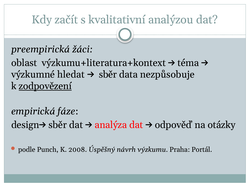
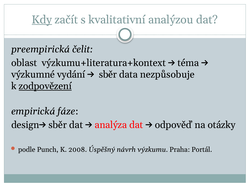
Kdy underline: none -> present
žáci: žáci -> čelit
hledat: hledat -> vydání
